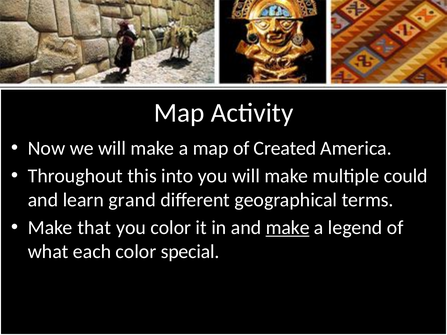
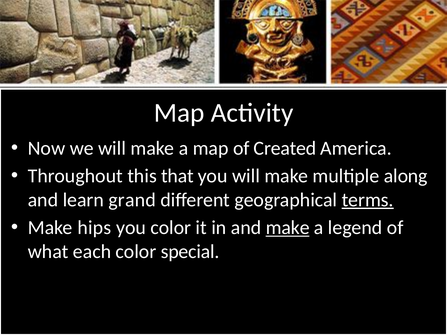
into: into -> that
could: could -> along
terms underline: none -> present
that: that -> hips
